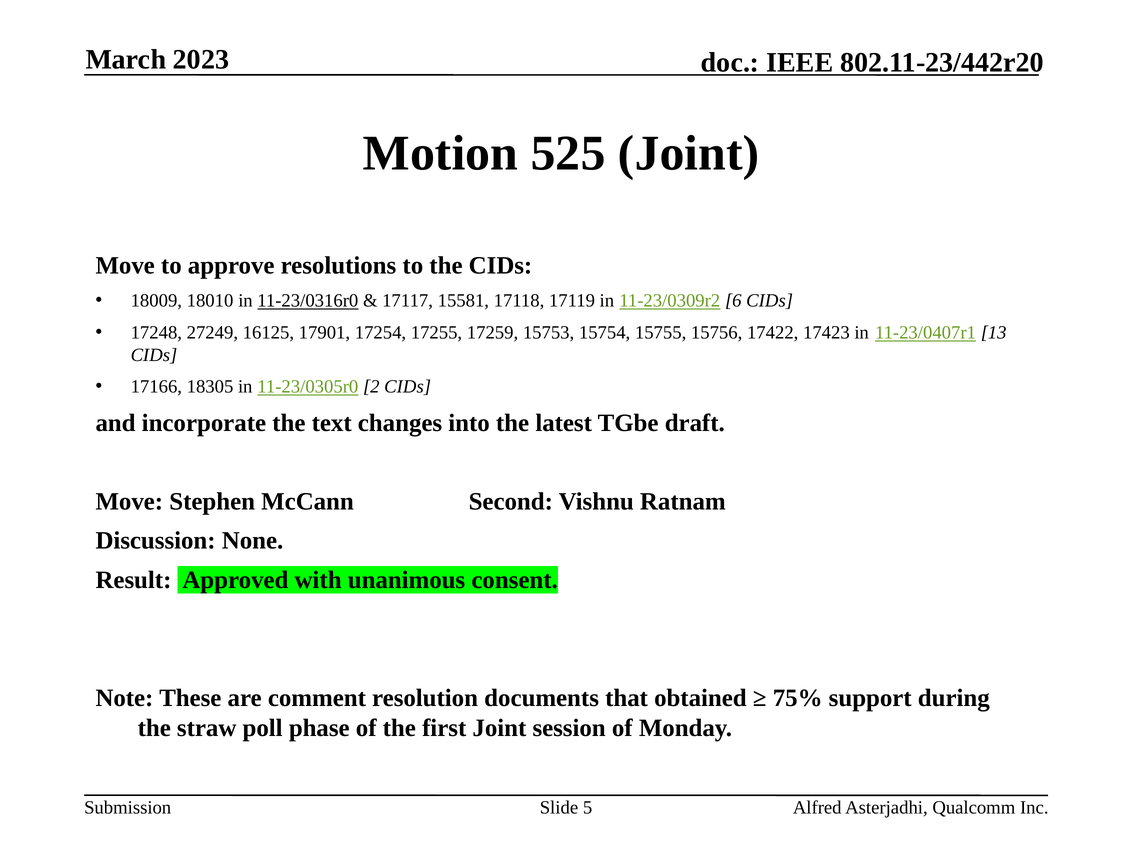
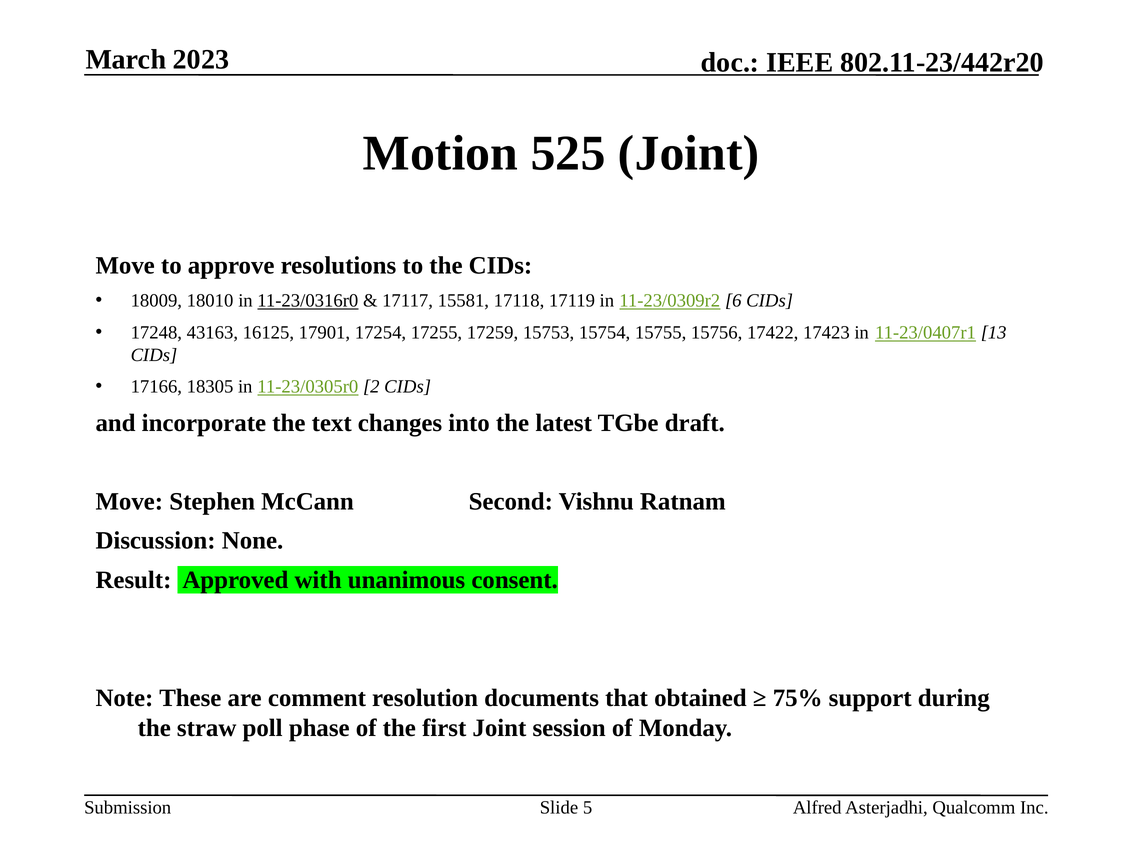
27249: 27249 -> 43163
